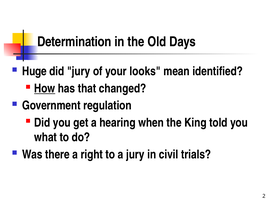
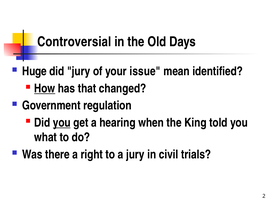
Determination: Determination -> Controversial
looks: looks -> issue
you at (62, 122) underline: none -> present
